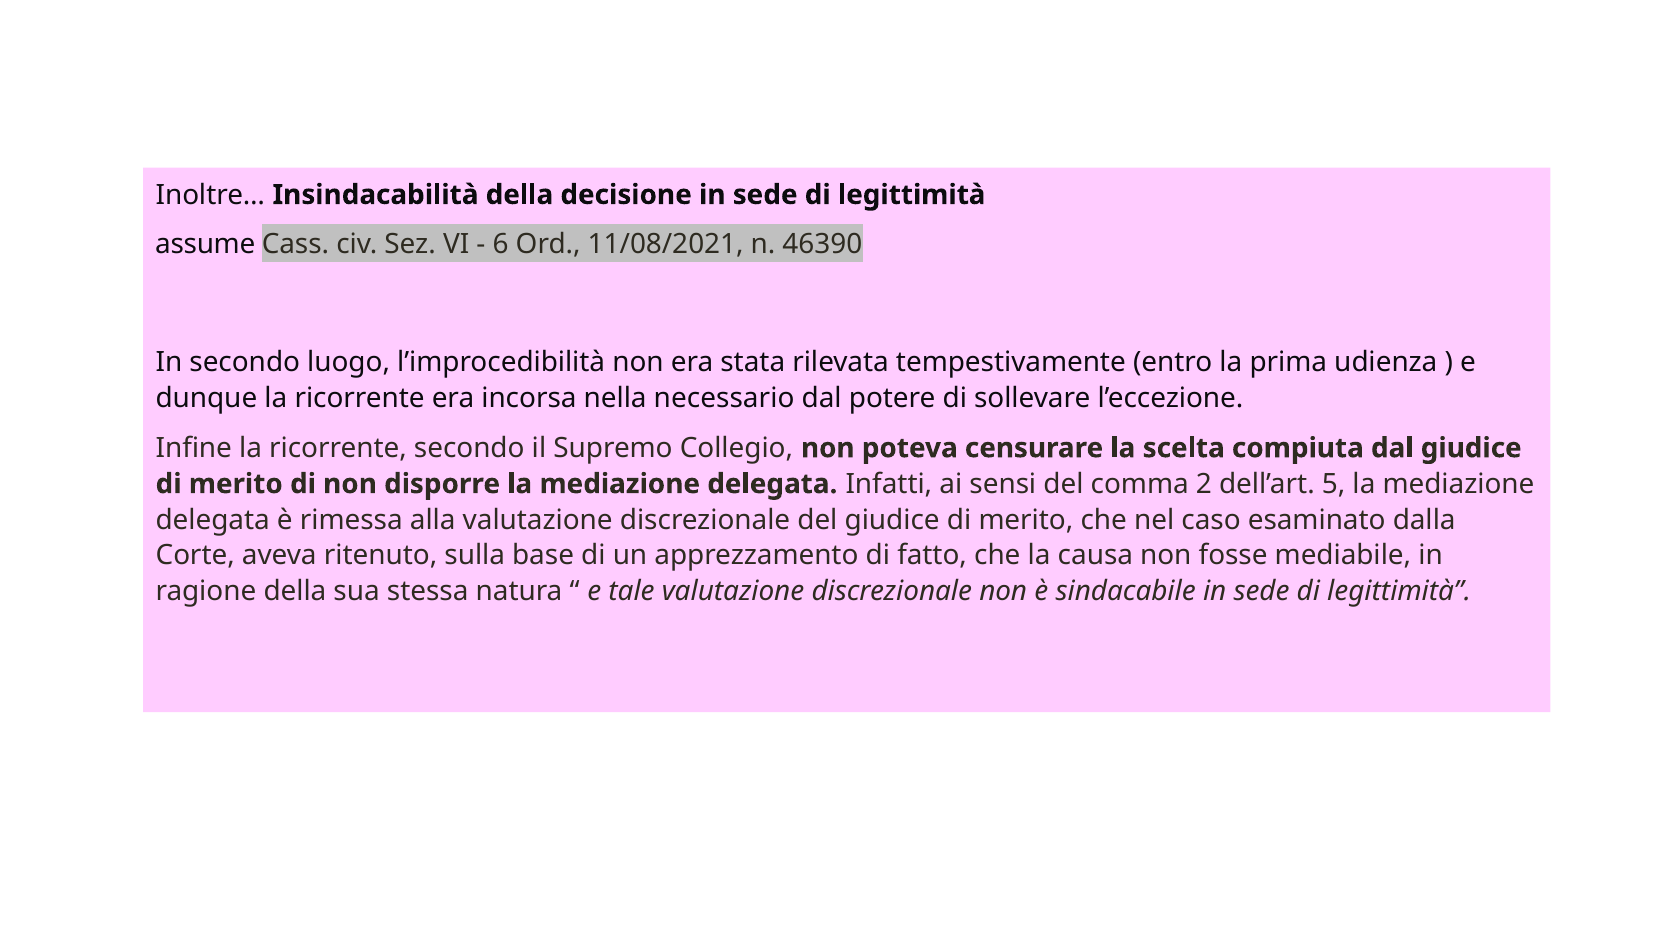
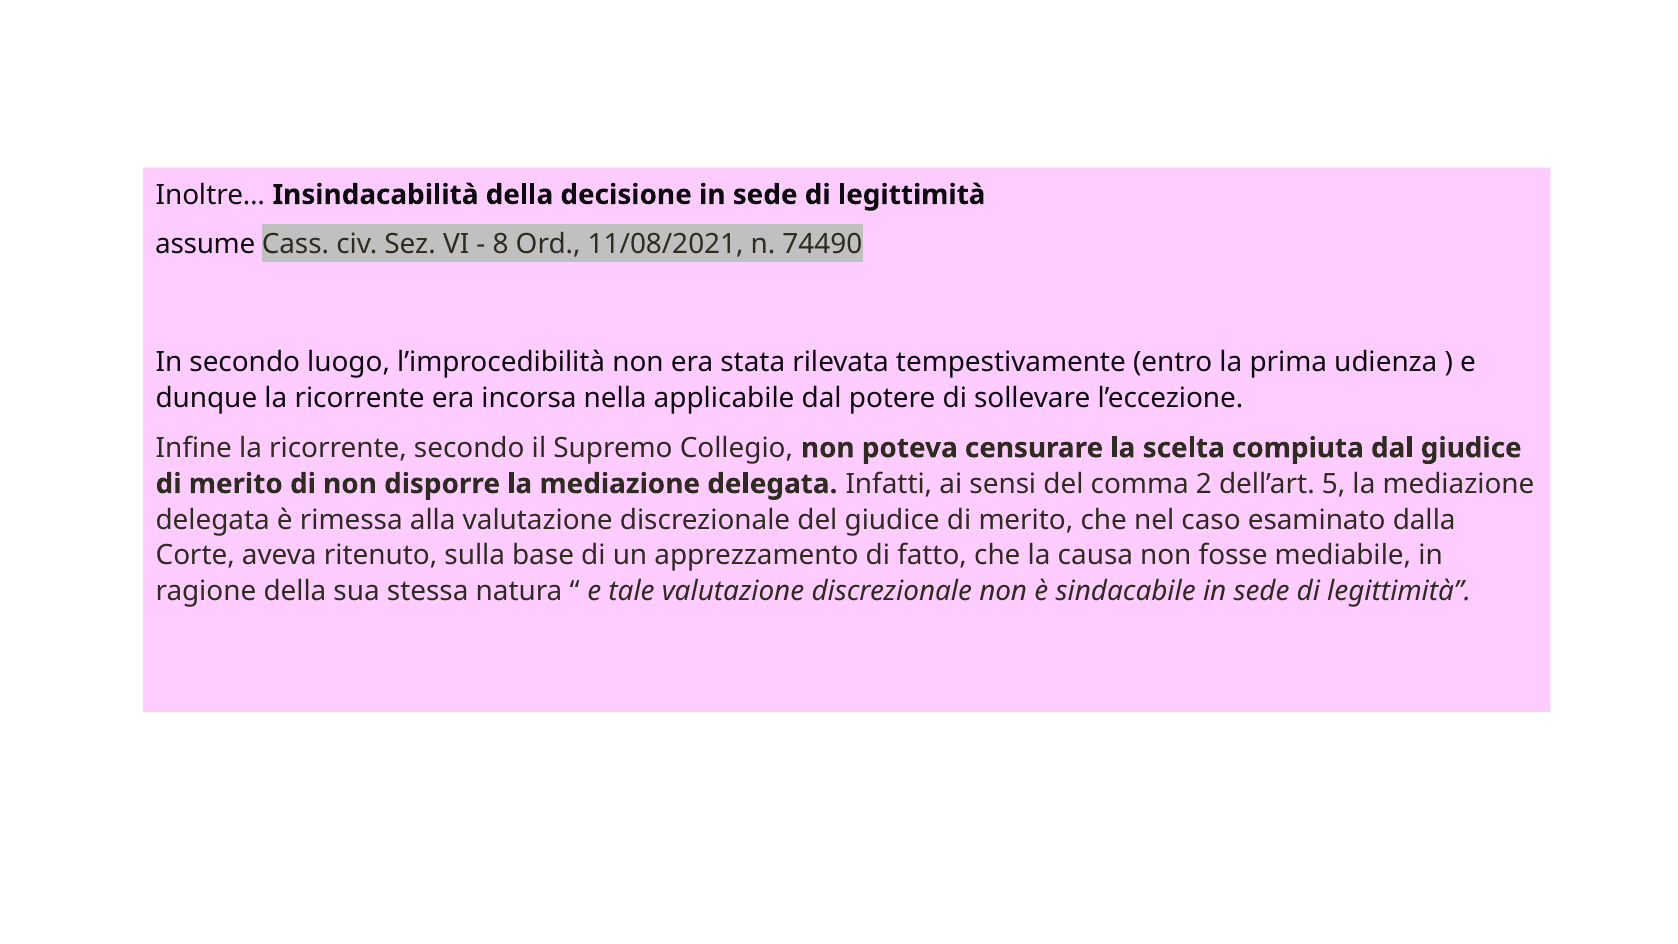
6: 6 -> 8
46390: 46390 -> 74490
necessario: necessario -> applicabile
